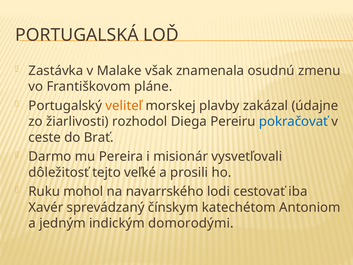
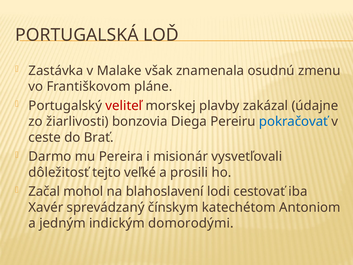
veliteľ colour: orange -> red
rozhodol: rozhodol -> bonzovia
Ruku: Ruku -> Začal
navarrského: navarrského -> blahoslavení
